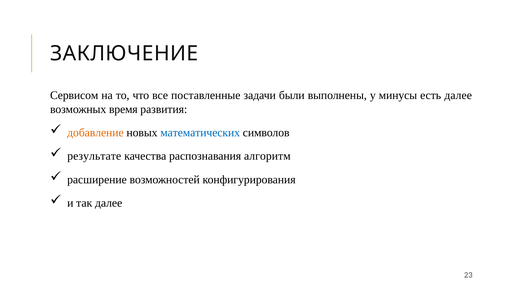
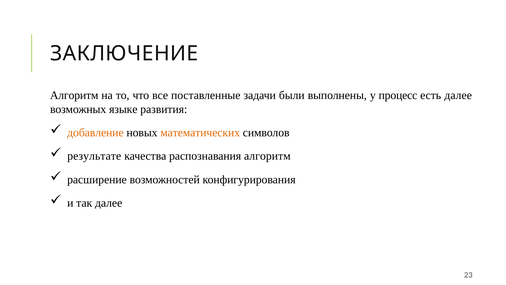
Сервисом at (74, 95): Сервисом -> Алгоритм
минусы: минусы -> процесс
время: время -> языке
математических colour: blue -> orange
